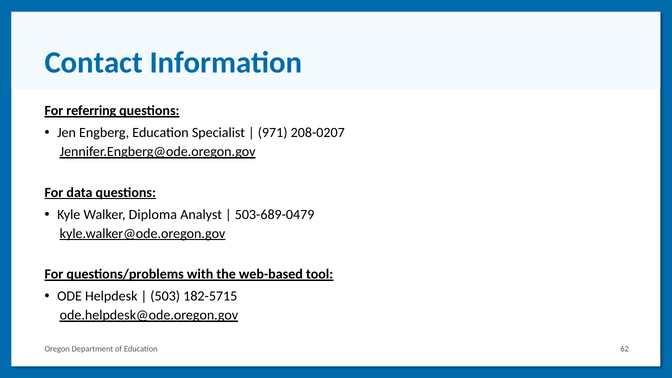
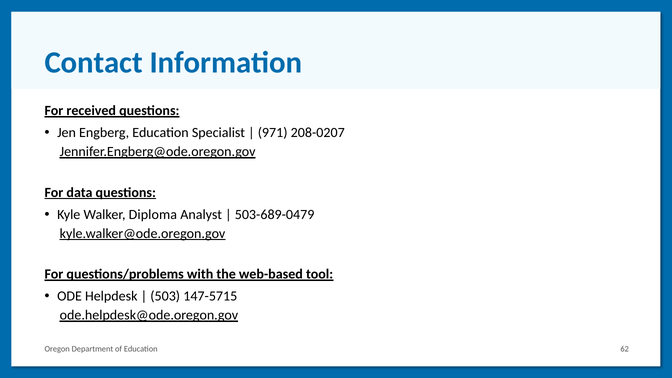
referring: referring -> received
182-5715: 182-5715 -> 147-5715
